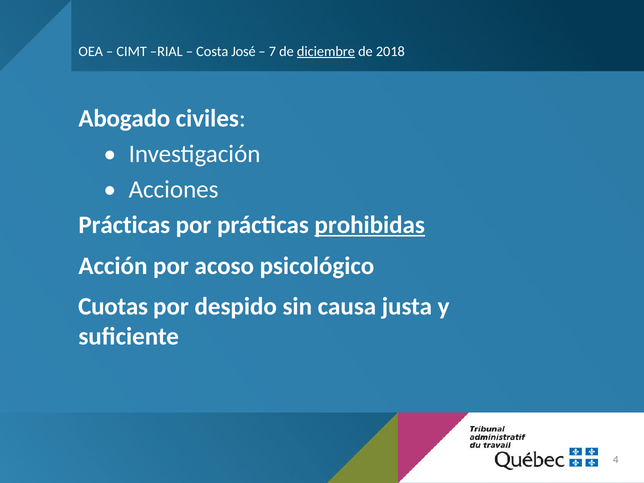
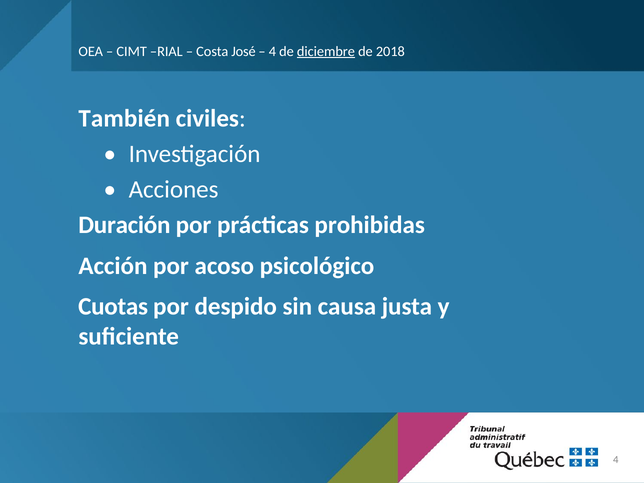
7 at (272, 51): 7 -> 4
Abogado: Abogado -> También
Prácticas at (124, 225): Prácticas -> Duración
prohibidas underline: present -> none
